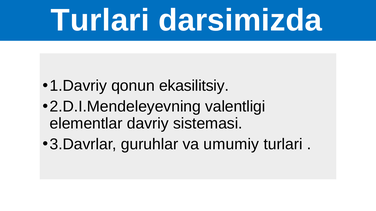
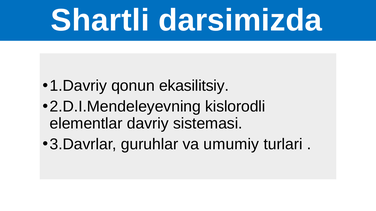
Turlari at (100, 20): Turlari -> Shartli
valentligi: valentligi -> kislorodli
